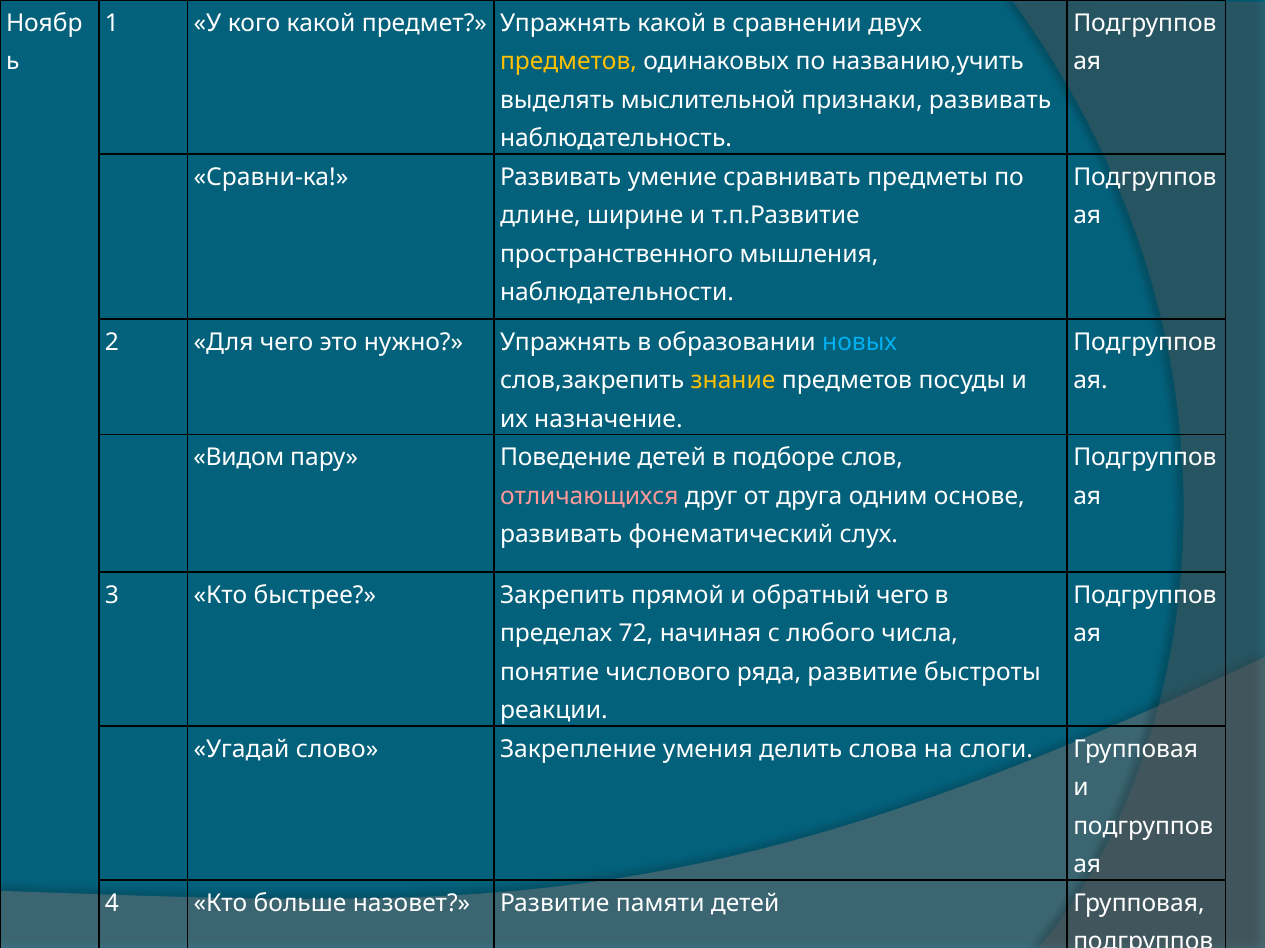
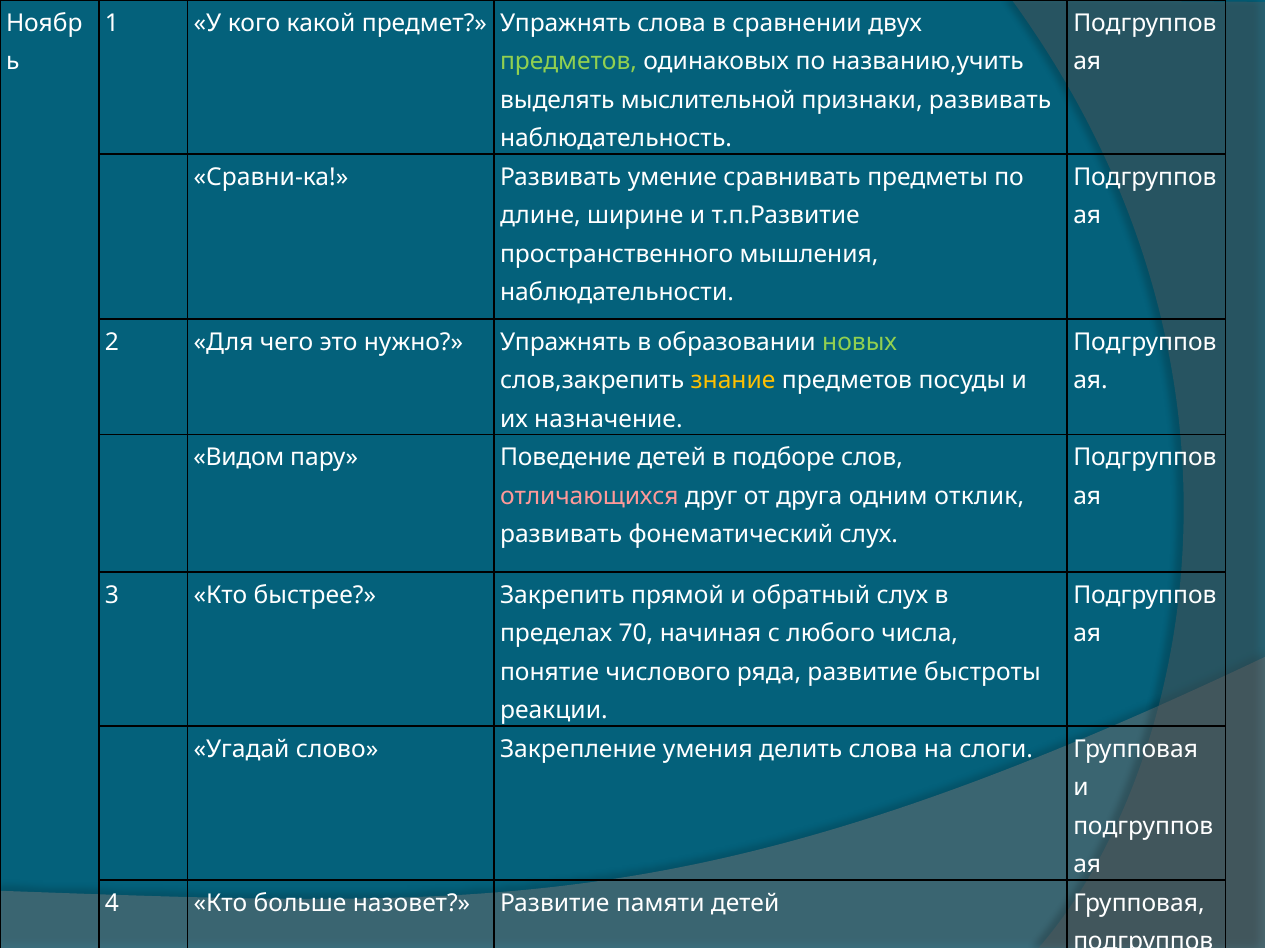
Упражнять какой: какой -> слова
предметов at (569, 62) colour: yellow -> light green
новых colour: light blue -> light green
основе: основе -> отклик
обратный чего: чего -> слух
72: 72 -> 70
